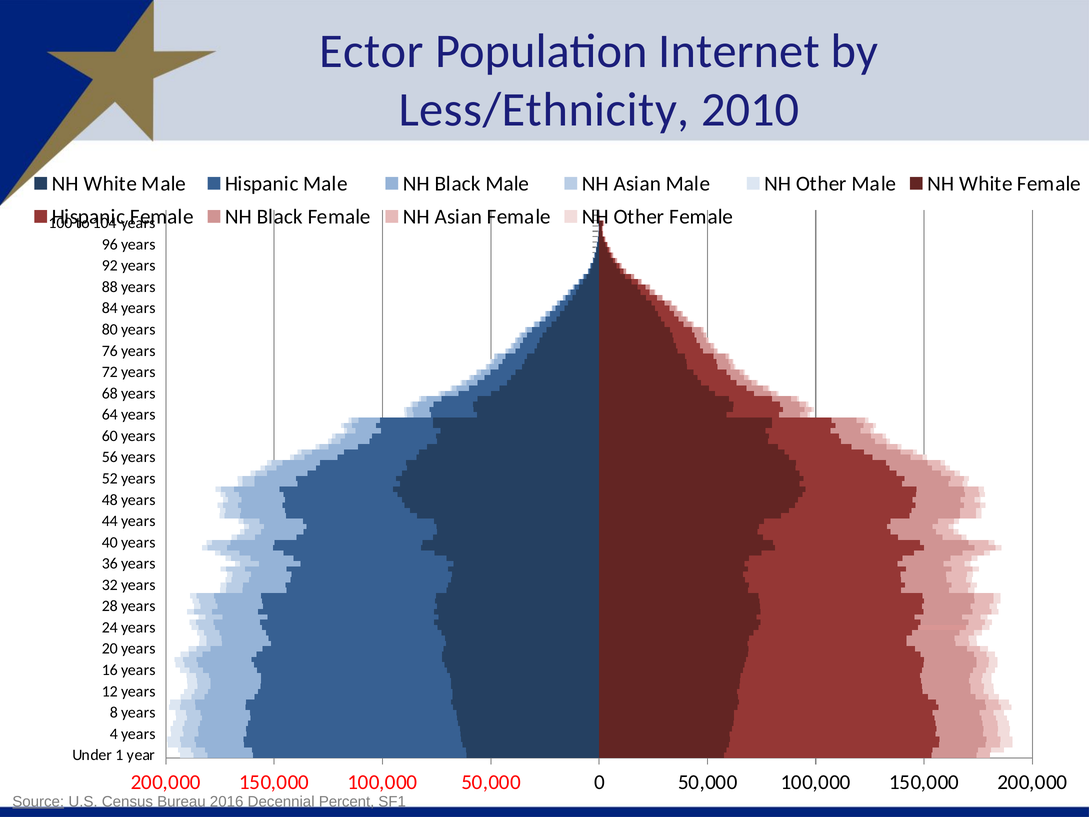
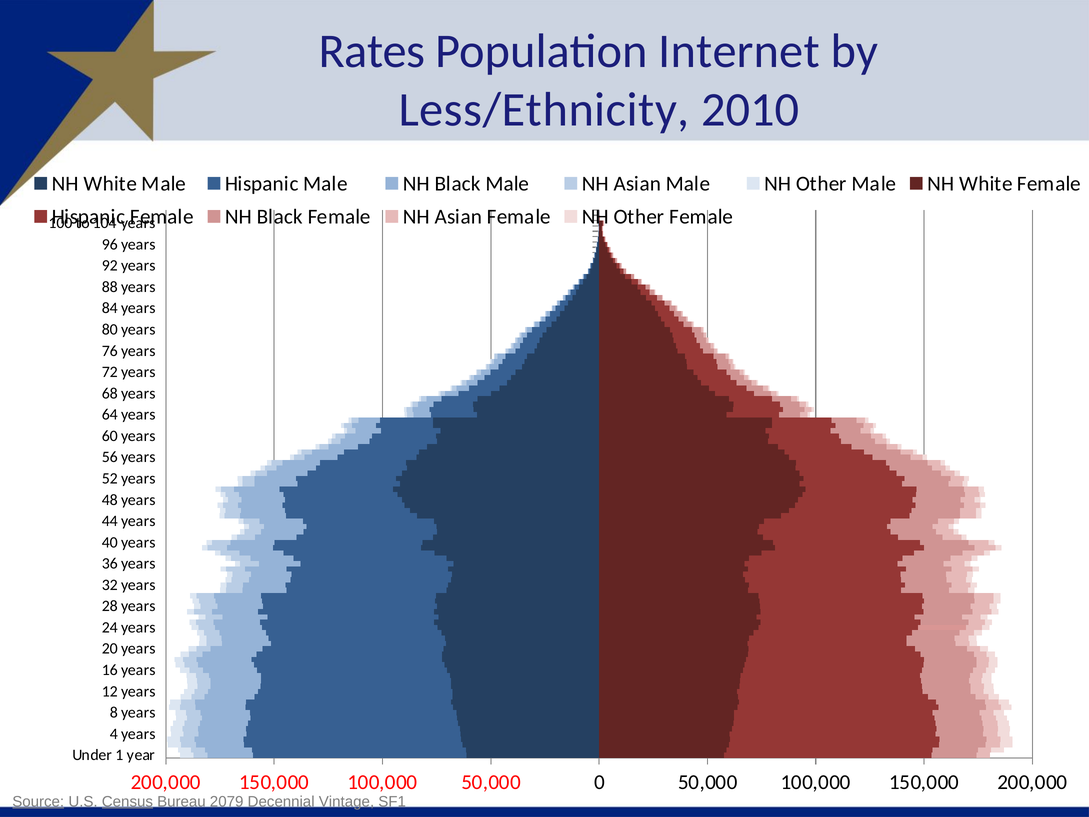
Ector: Ector -> Rates
Census underline: none -> present
2016: 2016 -> 2079
Percent: Percent -> Vintage
